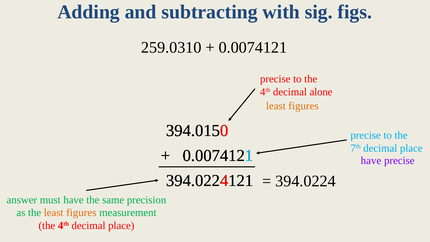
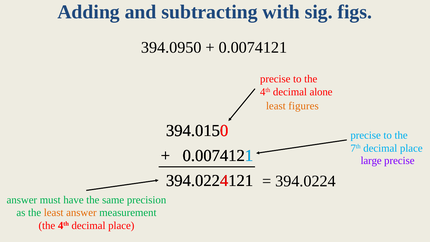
259.0310: 259.0310 -> 394.0950
have at (371, 160): have -> large
the least figures: figures -> answer
